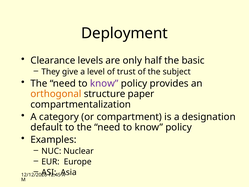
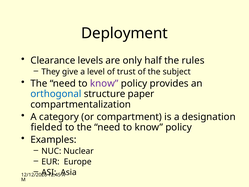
basic: basic -> rules
orthogonal colour: orange -> blue
default: default -> fielded
